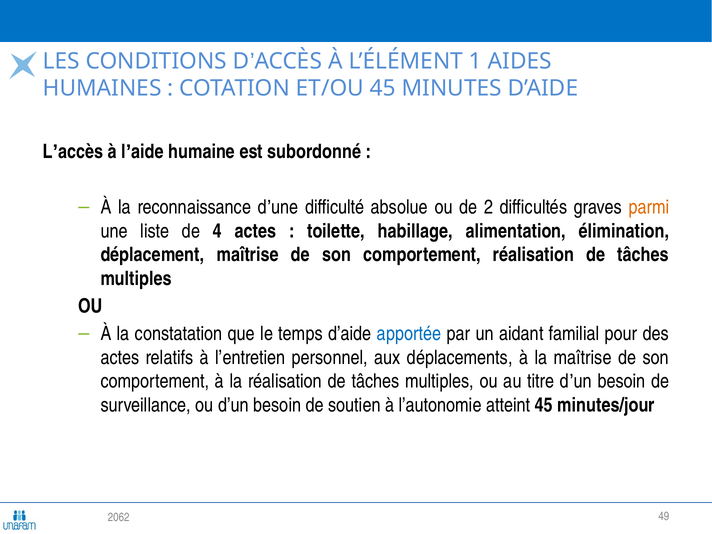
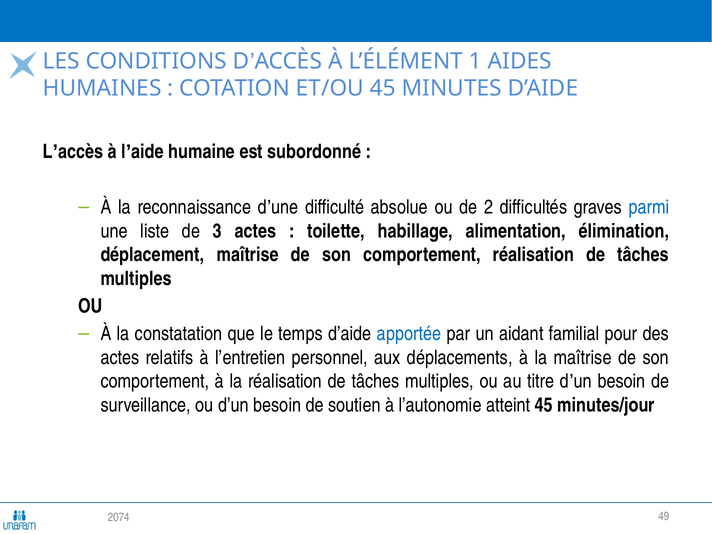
parmi colour: orange -> blue
4: 4 -> 3
2062: 2062 -> 2074
